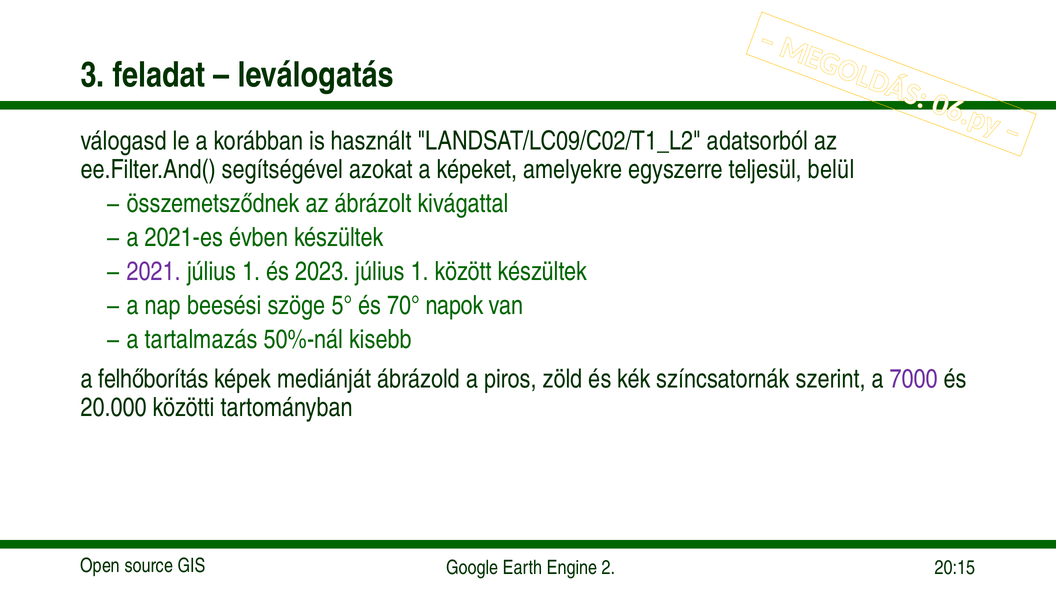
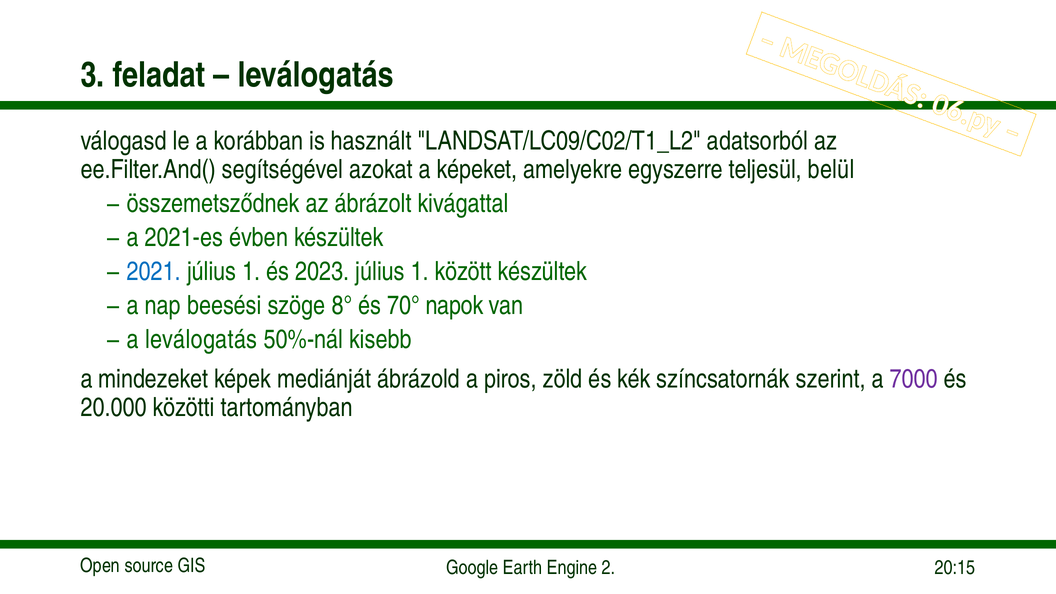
2021 colour: purple -> blue
5°: 5° -> 8°
a tartalmazás: tartalmazás -> leválogatás
felhőborítás: felhőborítás -> mindezeket
